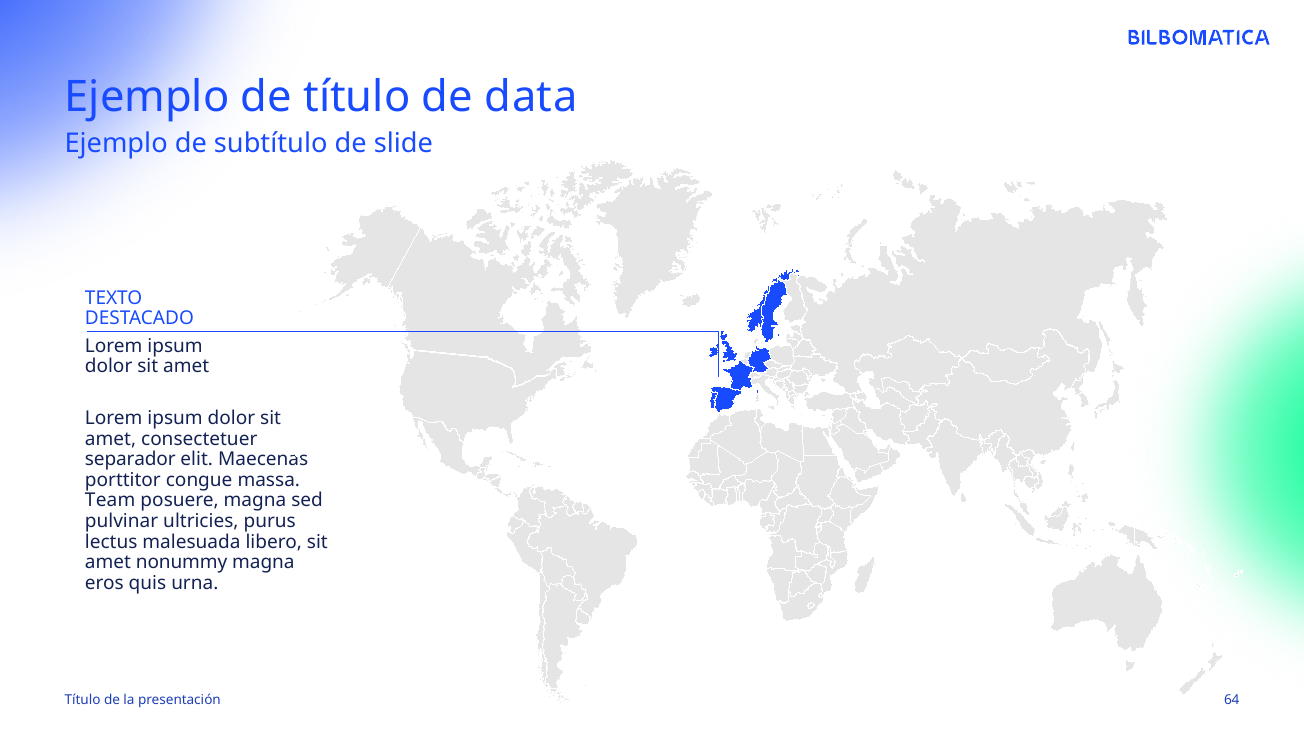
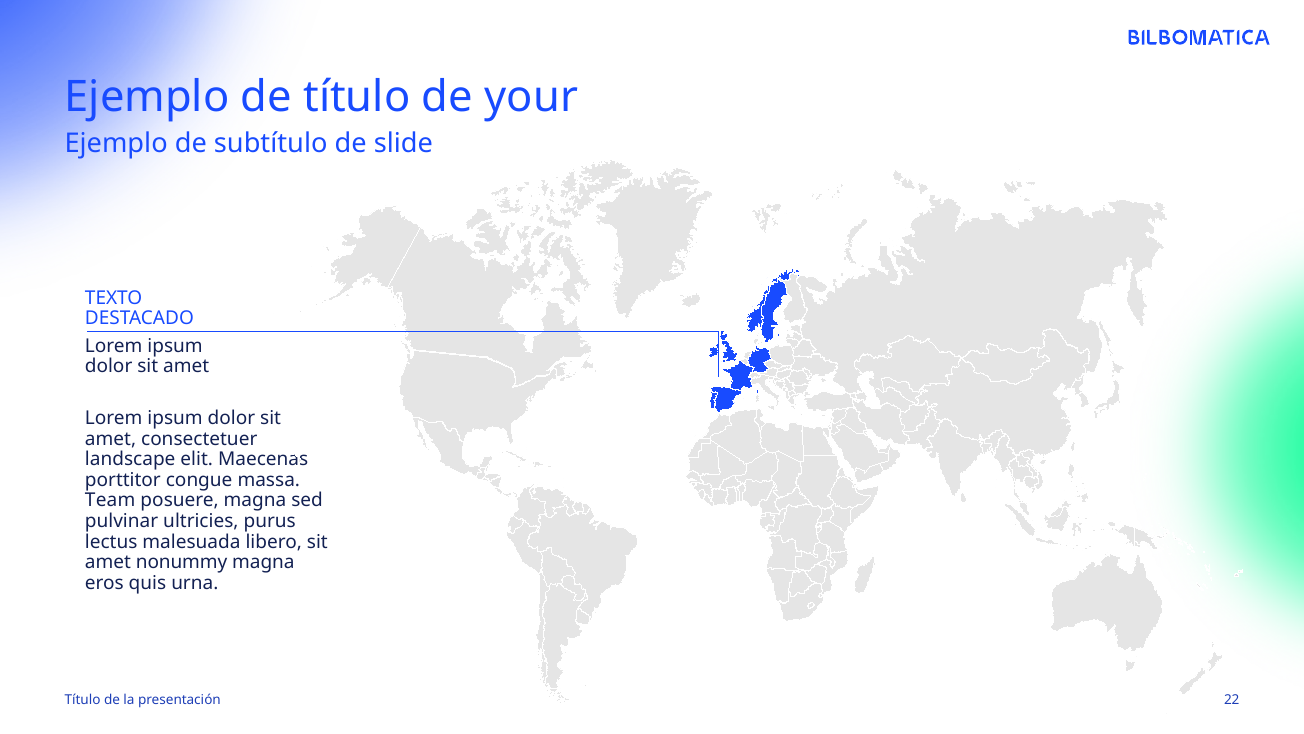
data: data -> your
separador: separador -> landscape
64: 64 -> 22
